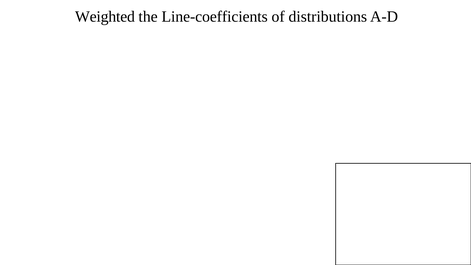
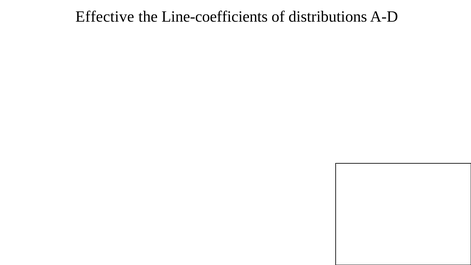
Weighted: Weighted -> Effective
